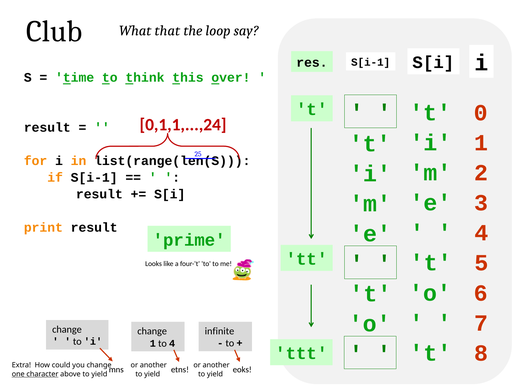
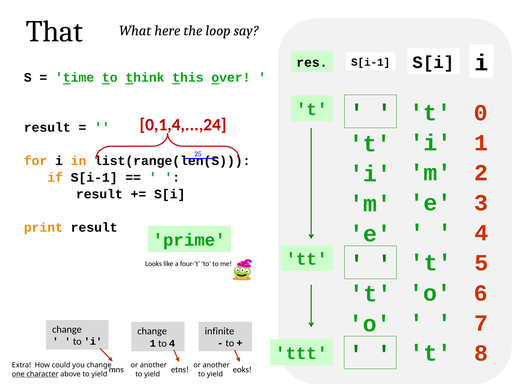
Club: Club -> That
that: that -> here
0,1,1,...,24: 0,1,1,...,24 -> 0,1,4,...,24
